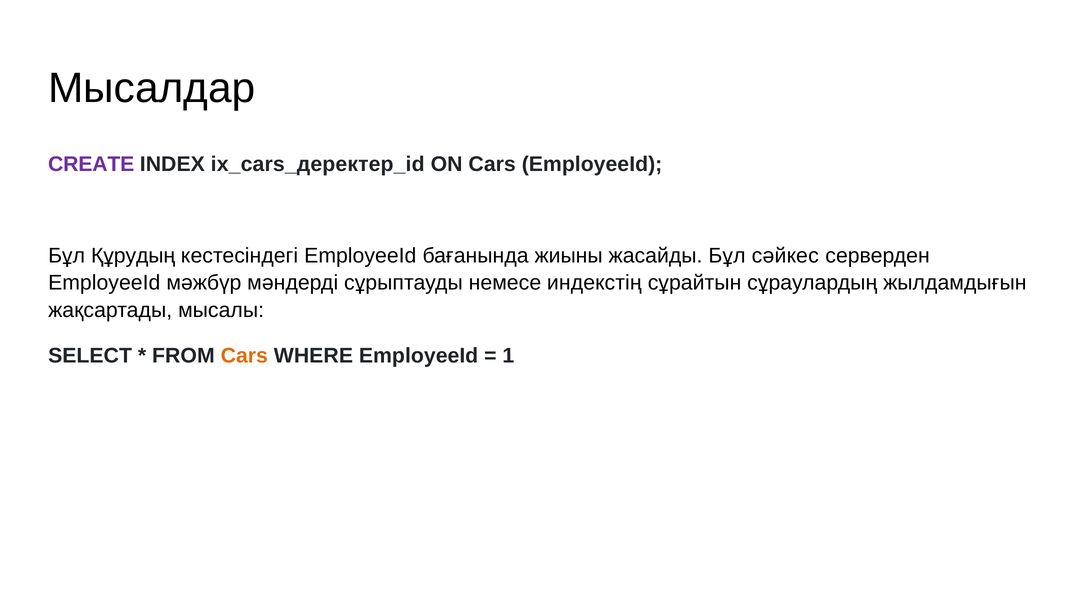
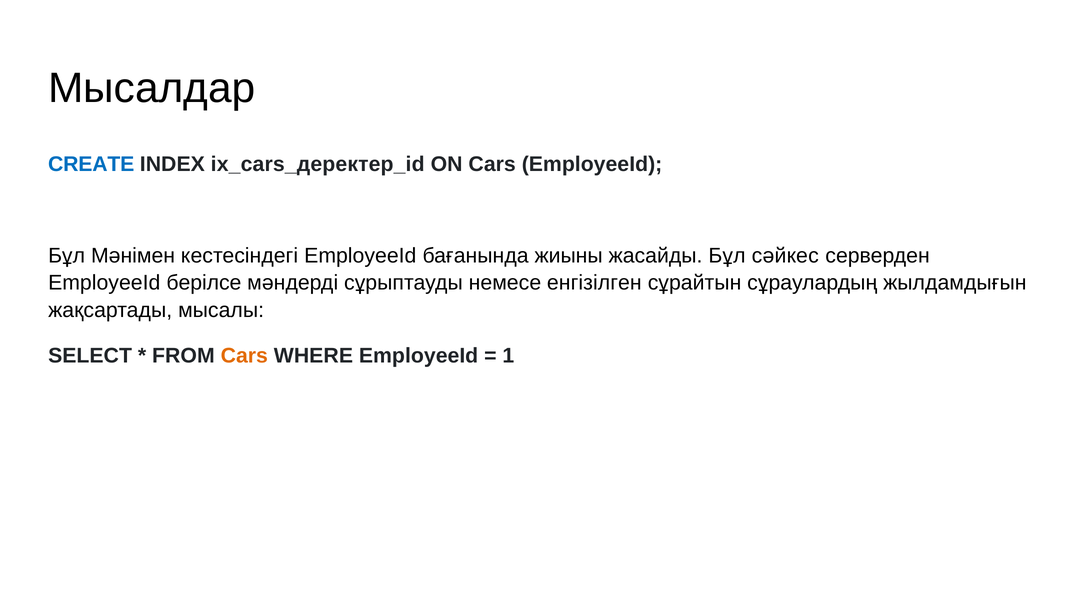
CREATE colour: purple -> blue
Құрудың: Құрудың -> Мәнімен
мәжбүр: мәжбүр -> берілсе
индекстің: индекстің -> енгізілген
